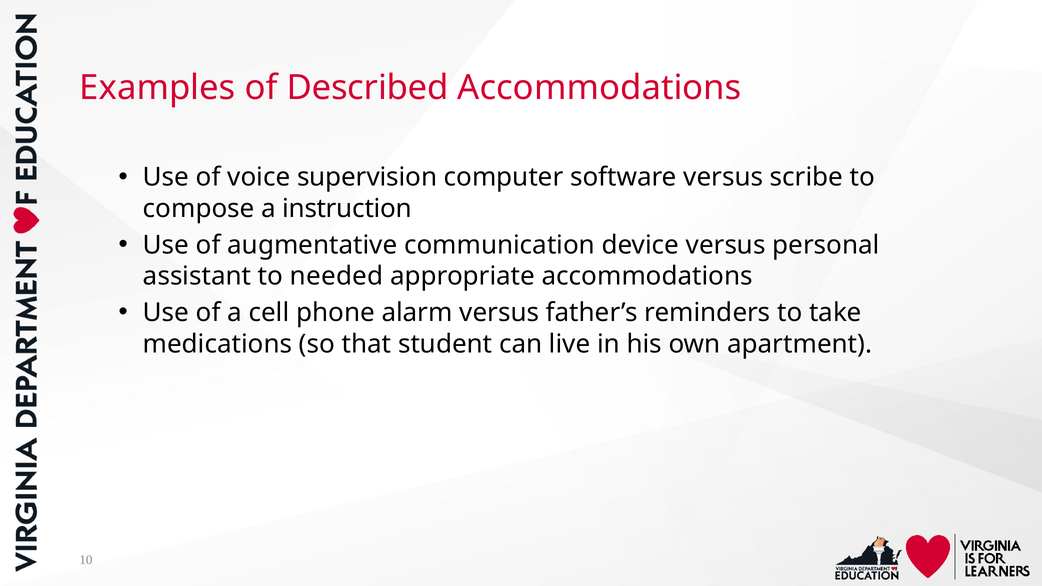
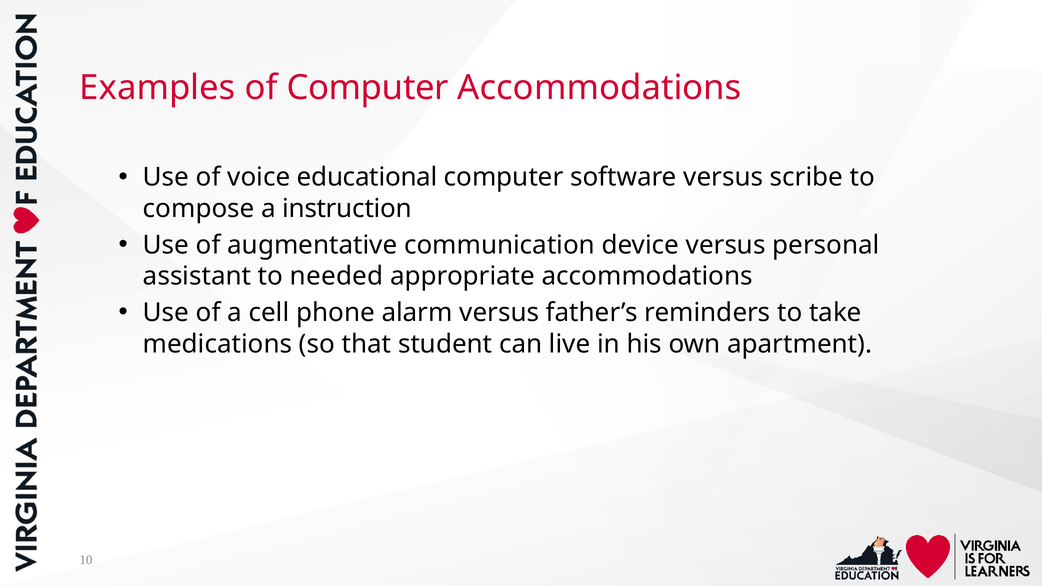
of Described: Described -> Computer
supervision: supervision -> educational
